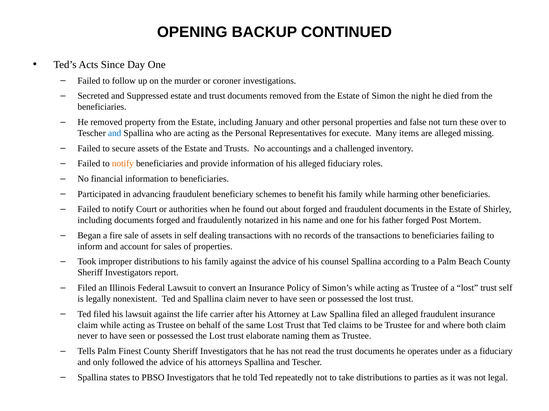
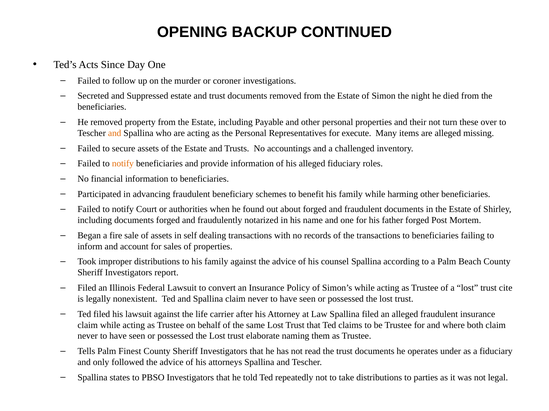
January: January -> Payable
false: false -> their
and at (115, 133) colour: blue -> orange
trust self: self -> cite
